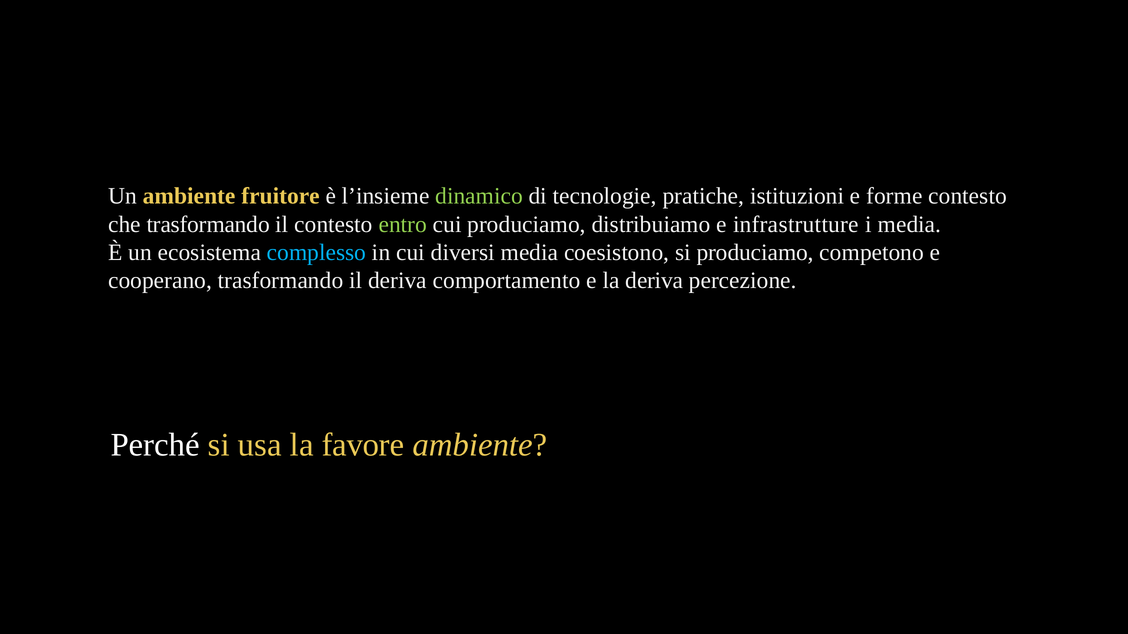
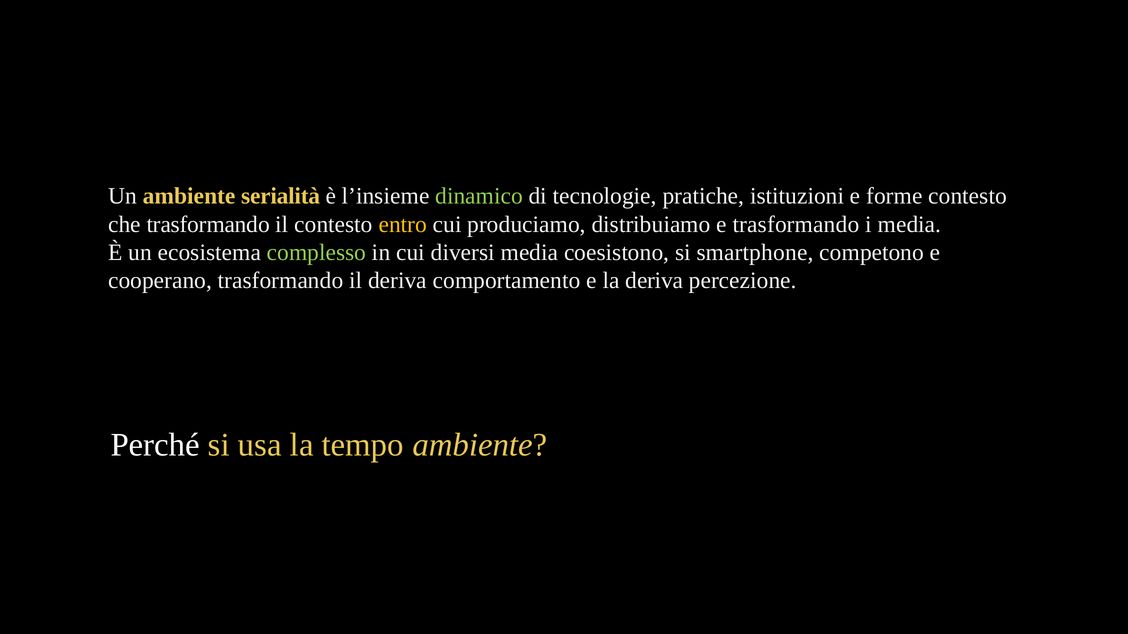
fruitore: fruitore -> serialità
entro colour: light green -> yellow
e infrastrutture: infrastrutture -> trasformando
complesso colour: light blue -> light green
si produciamo: produciamo -> smartphone
favore: favore -> tempo
